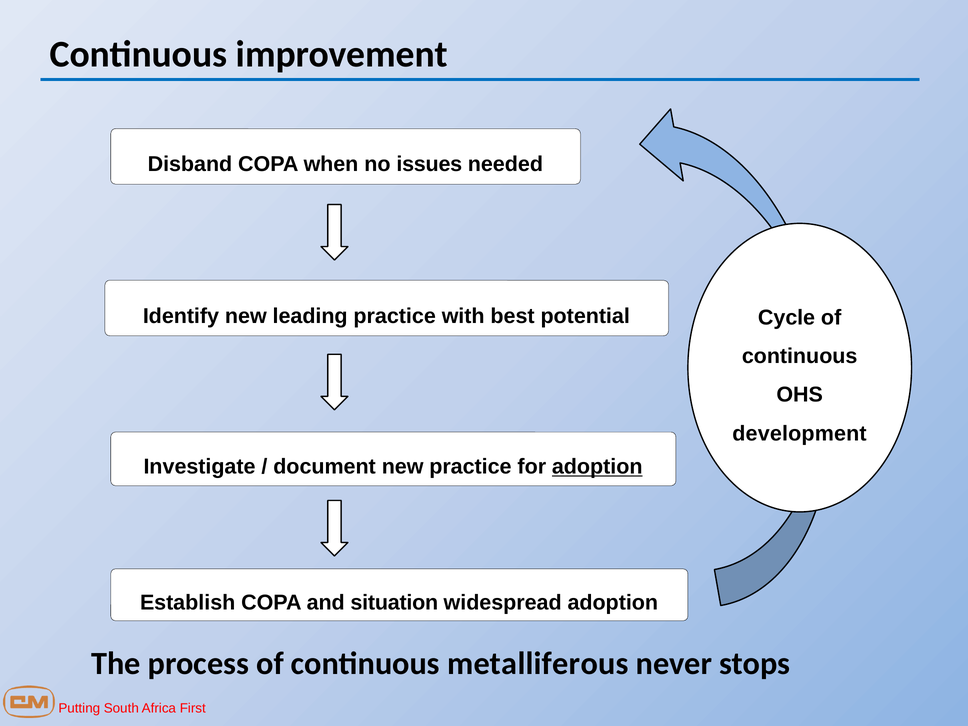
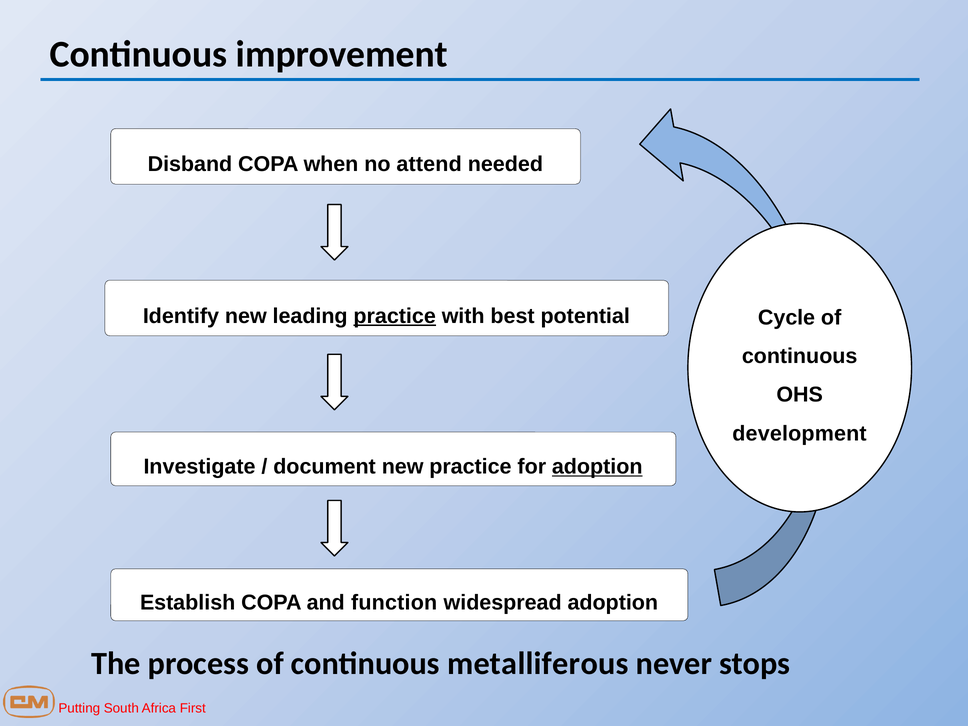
issues: issues -> attend
practice at (395, 316) underline: none -> present
situation: situation -> function
